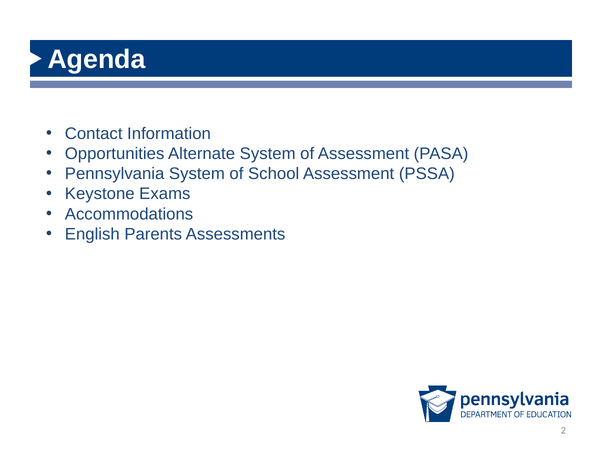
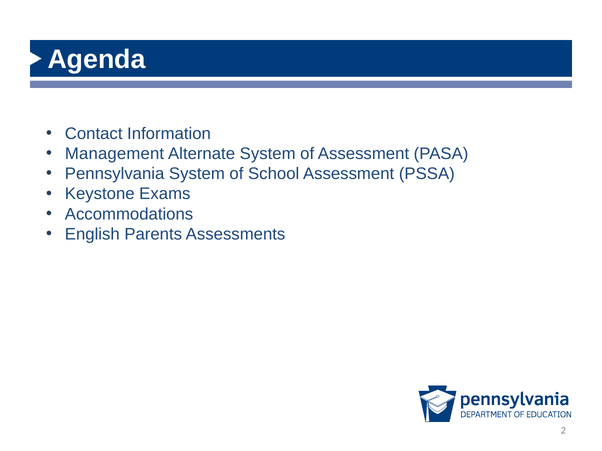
Opportunities: Opportunities -> Management
